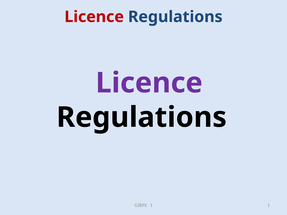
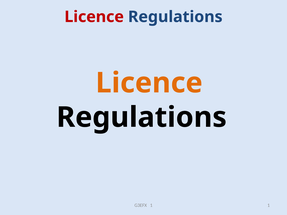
Licence at (149, 83) colour: purple -> orange
